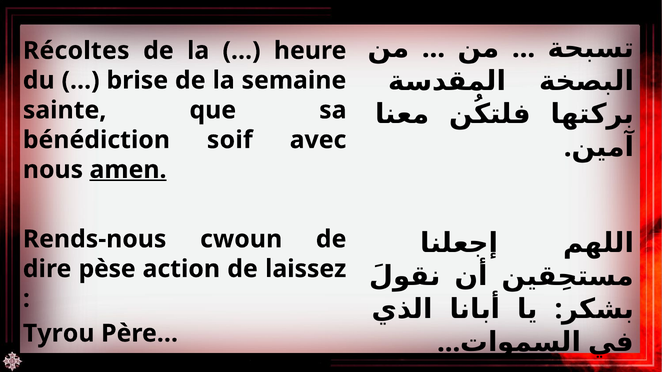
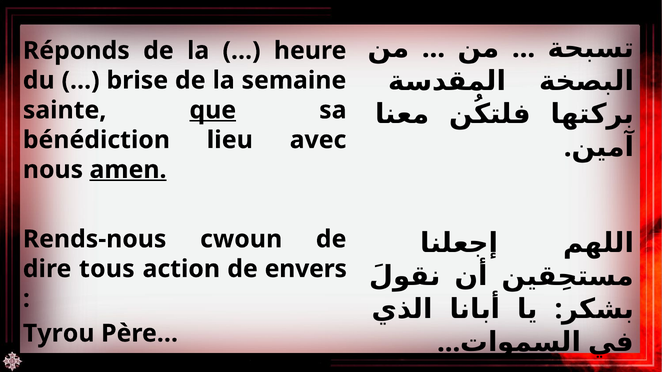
Récoltes: Récoltes -> Réponds
que underline: none -> present
soif: soif -> lieu
pèse: pèse -> tous
laissez: laissez -> envers
